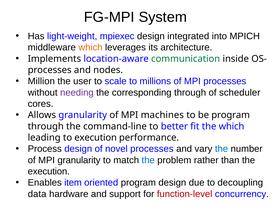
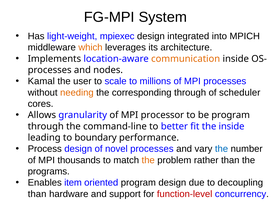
communication colour: green -> orange
Million: Million -> Kamal
needing colour: purple -> orange
machines: machines -> processor
the which: which -> inside
to execution: execution -> boundary
MPI granularity: granularity -> thousands
the at (148, 160) colour: blue -> orange
execution at (49, 172): execution -> programs
data at (37, 194): data -> than
